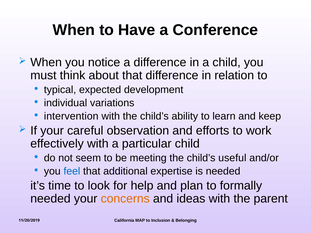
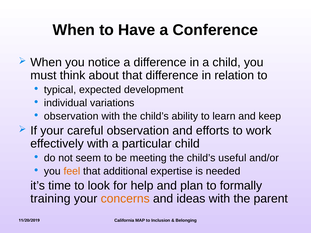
intervention at (71, 116): intervention -> observation
feel colour: blue -> orange
needed at (50, 199): needed -> training
